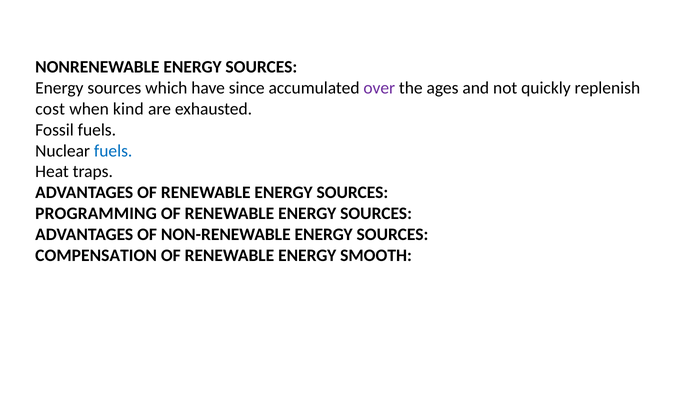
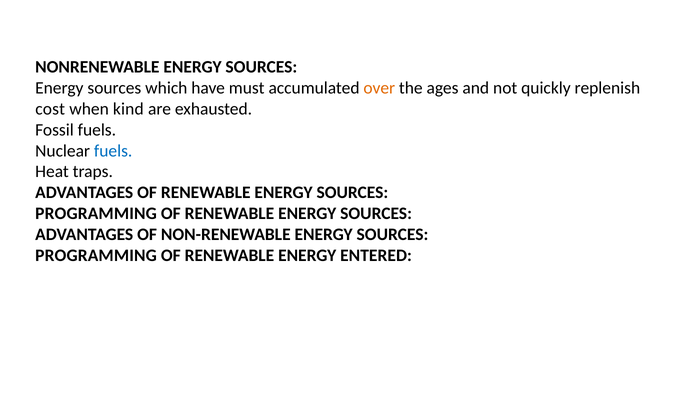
since: since -> must
over colour: purple -> orange
COMPENSATION at (96, 255): COMPENSATION -> PROGRAMMING
SMOOTH: SMOOTH -> ENTERED
